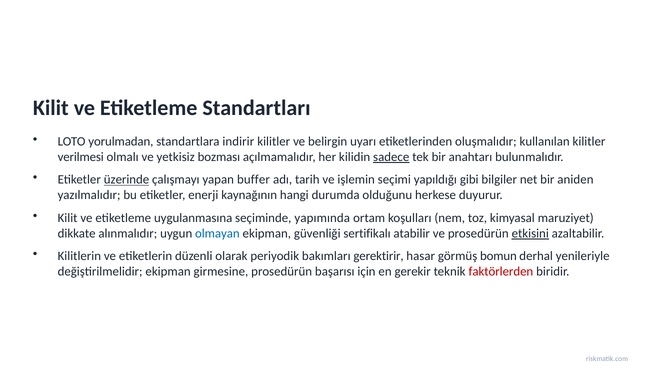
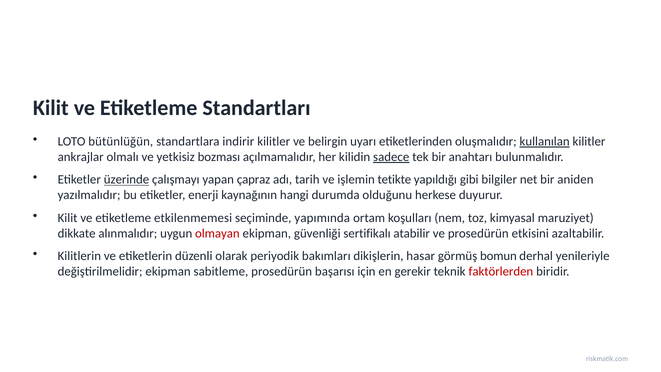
yorulmadan: yorulmadan -> bütünlüğün
kullanılan underline: none -> present
verilmesi: verilmesi -> ankrajlar
buffer: buffer -> çapraz
seçimi: seçimi -> tetikte
uygulanmasına: uygulanmasına -> etkilenmemesi
olmayan colour: blue -> red
etkisini underline: present -> none
gerektirir: gerektirir -> dikişlerin
girmesine: girmesine -> sabitleme
